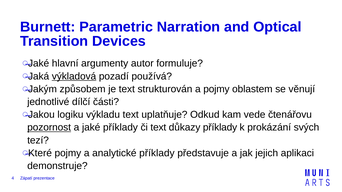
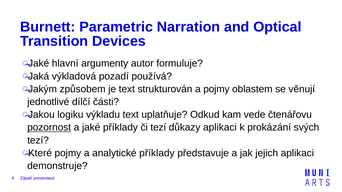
výkladová underline: present -> none
či text: text -> tezí
důkazy příklady: příklady -> aplikaci
